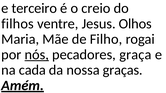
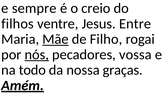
terceiro: terceiro -> sempre
Olhos: Olhos -> Entre
Mãe underline: none -> present
graça: graça -> vossa
cada: cada -> todo
